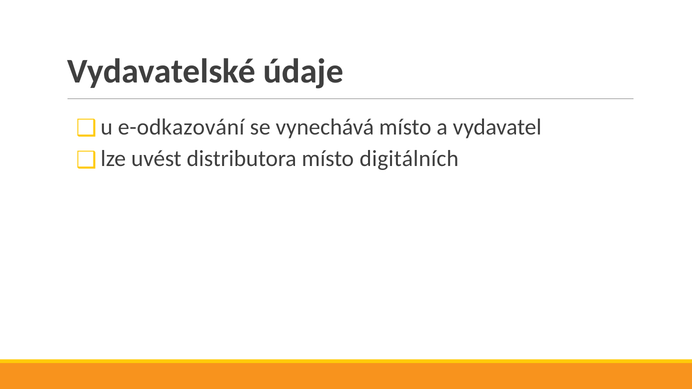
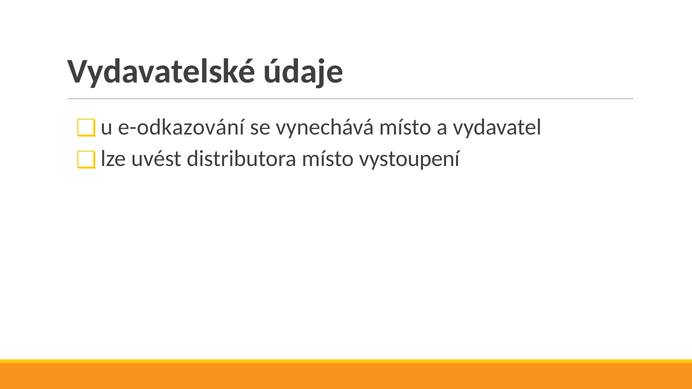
digitálních: digitálních -> vystoupení
